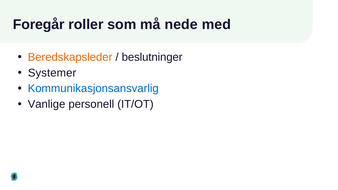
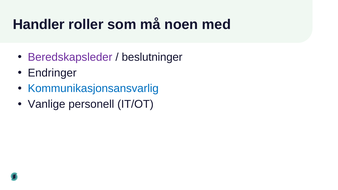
Foregår: Foregår -> Handler
nede: nede -> noen
Beredskapsleder colour: orange -> purple
Systemer: Systemer -> Endringer
